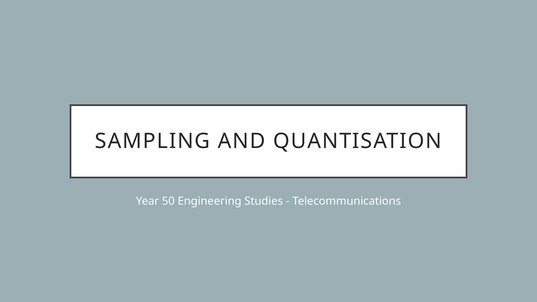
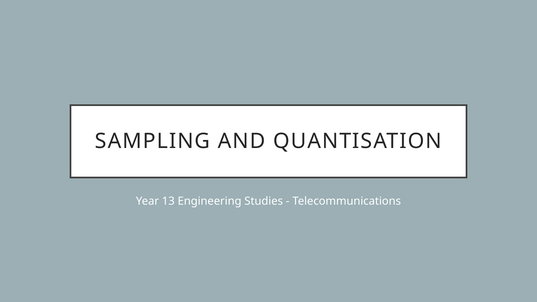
50: 50 -> 13
